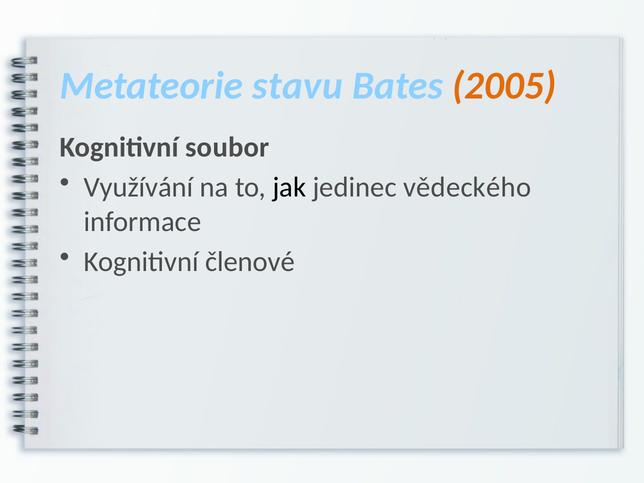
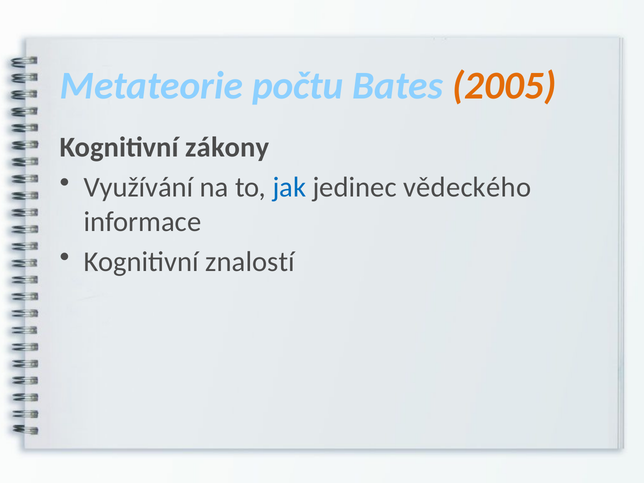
stavu: stavu -> počtu
soubor: soubor -> zákony
jak colour: black -> blue
členové: členové -> znalostí
